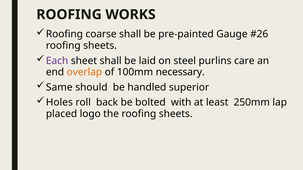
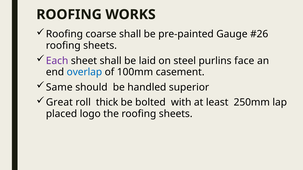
care: care -> face
overlap colour: orange -> blue
necessary: necessary -> casement
Holes: Holes -> Great
back: back -> thick
